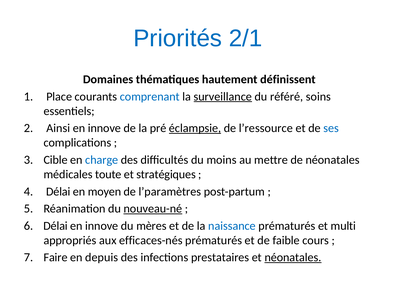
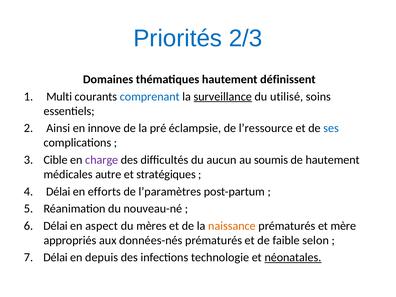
2/1: 2/1 -> 2/3
Place: Place -> Multi
référé: référé -> utilisé
éclampsie underline: present -> none
charge colour: blue -> purple
moins: moins -> aucun
mettre: mettre -> soumis
de néonatales: néonatales -> hautement
toute: toute -> autre
moyen: moyen -> efforts
nouveau-né underline: present -> none
innove at (102, 226): innove -> aspect
naissance colour: blue -> orange
multi: multi -> mère
efficaces-nés: efficaces-nés -> données-nés
cours: cours -> selon
Faire at (56, 257): Faire -> Délai
prestataires: prestataires -> technologie
